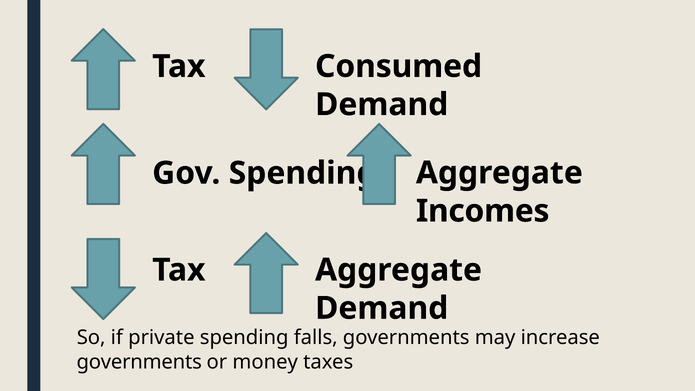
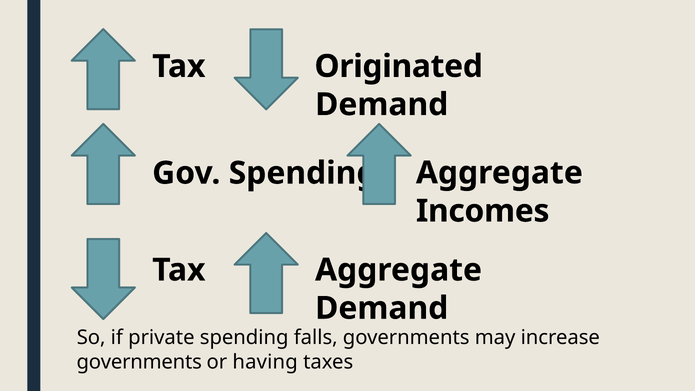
Consumed: Consumed -> Originated
money: money -> having
